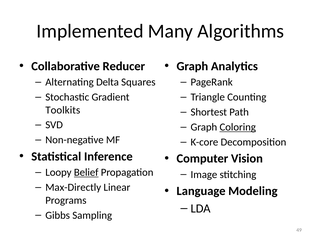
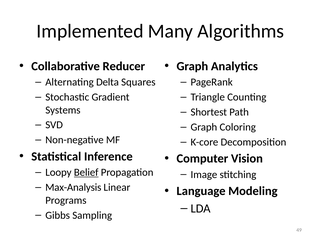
Toolkits: Toolkits -> Systems
Coloring underline: present -> none
Max-Directly: Max-Directly -> Max-Analysis
